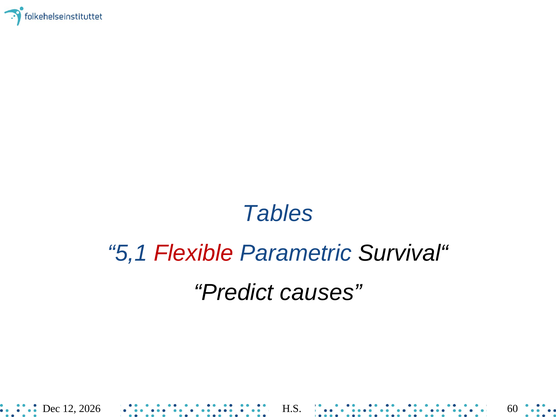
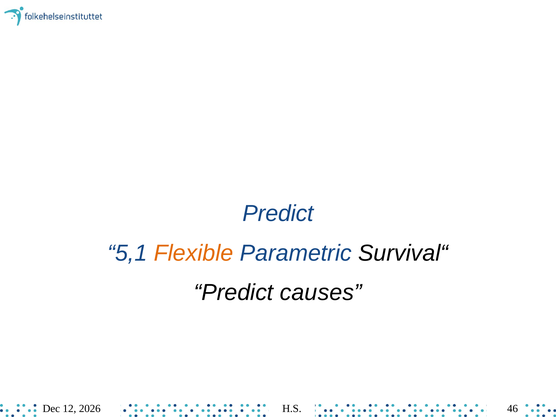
Tables at (278, 214): Tables -> Predict
Flexible colour: red -> orange
60: 60 -> 46
